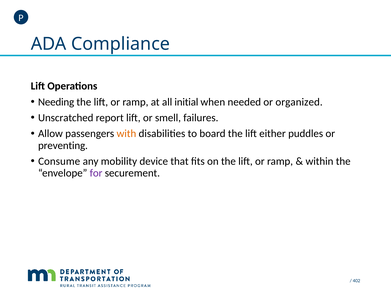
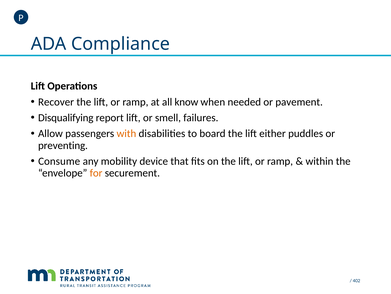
Needing: Needing -> Recover
initial: initial -> know
organized: organized -> pavement
Unscratched: Unscratched -> Disqualifying
for colour: purple -> orange
